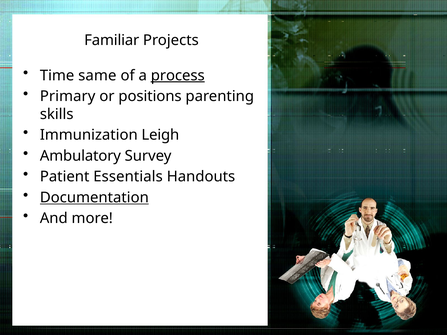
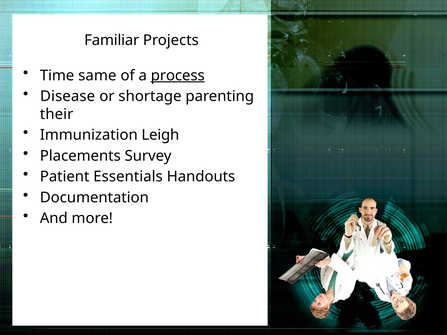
Primary: Primary -> Disease
positions: positions -> shortage
skills: skills -> their
Ambulatory: Ambulatory -> Placements
Documentation underline: present -> none
